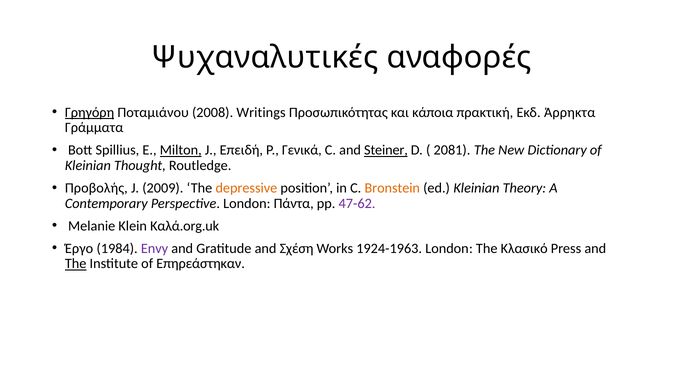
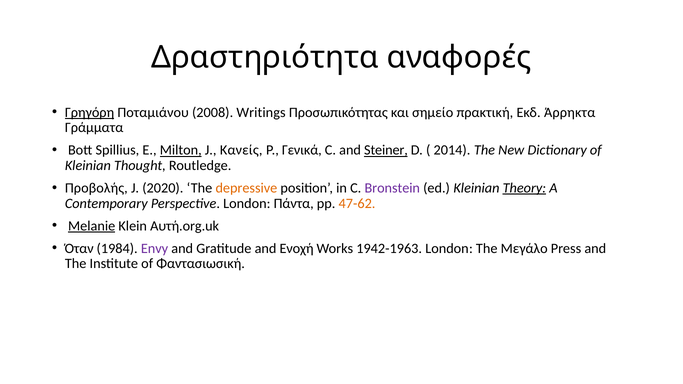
Ψυχαναλυτικές: Ψυχαναλυτικές -> Δραστηριότητα
κάποια: κάποια -> σημείο
Επειδή: Επειδή -> Κανείς
2081: 2081 -> 2014
2009: 2009 -> 2020
Bronstein colour: orange -> purple
Theory underline: none -> present
47-62 colour: purple -> orange
Melanie underline: none -> present
Καλά.org.uk: Καλά.org.uk -> Αυτή.org.uk
Έργο: Έργο -> Όταν
Σχέση: Σχέση -> Ενοχή
1924-1963: 1924-1963 -> 1942-1963
Κλασικό: Κλασικό -> Μεγάλο
The at (76, 264) underline: present -> none
Επηρεάστηκαν: Επηρεάστηκαν -> Φαντασιωσική
